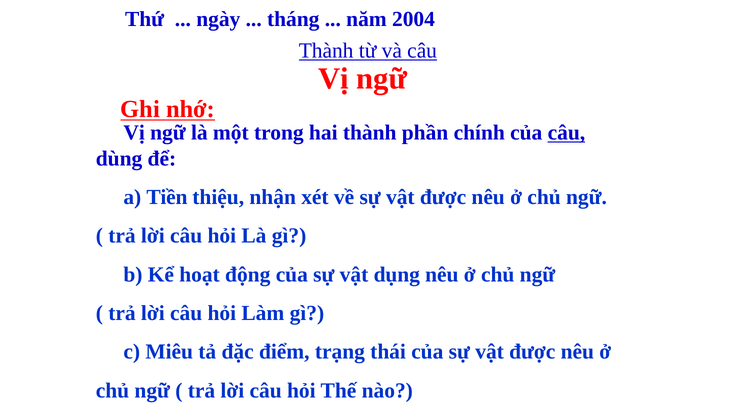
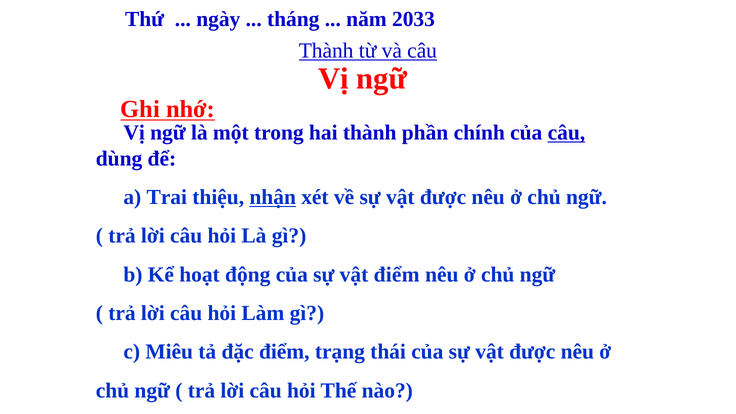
2004: 2004 -> 2033
Tiền: Tiền -> Trai
nhận underline: none -> present
vật dụng: dụng -> điểm
